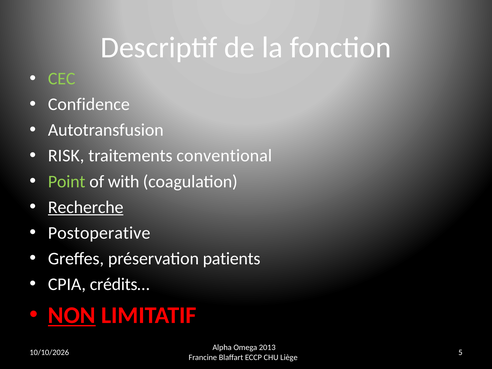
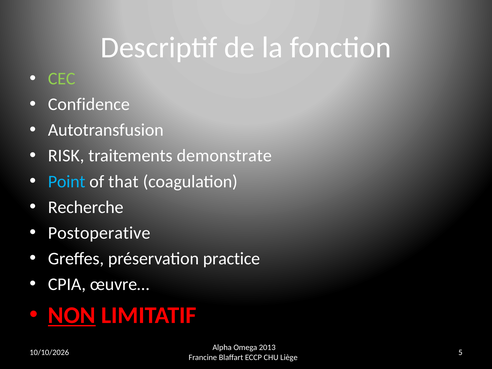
conventional: conventional -> demonstrate
Point colour: light green -> light blue
with: with -> that
Recherche underline: present -> none
patients: patients -> practice
crédits…: crédits… -> œuvre…
